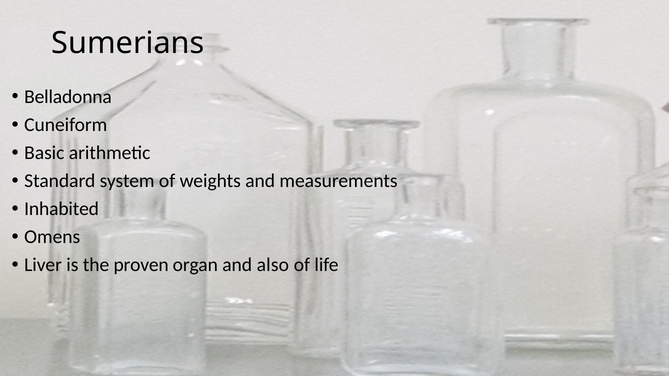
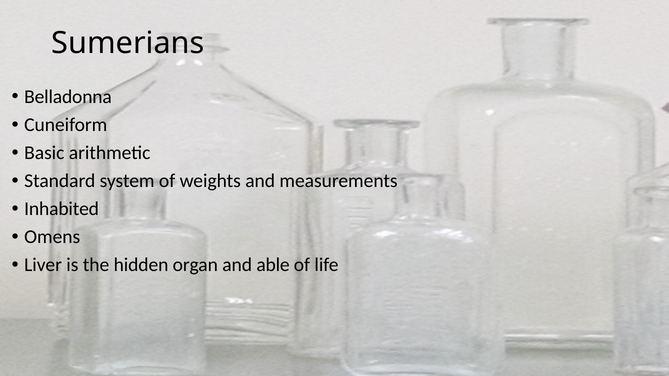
proven: proven -> hidden
also: also -> able
